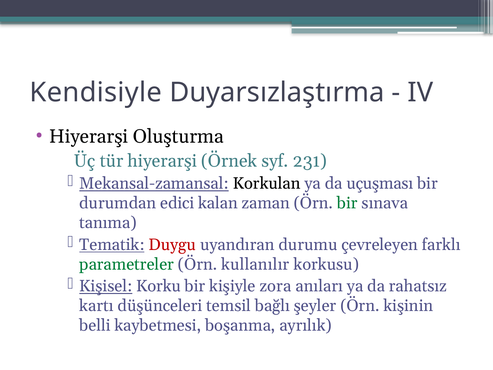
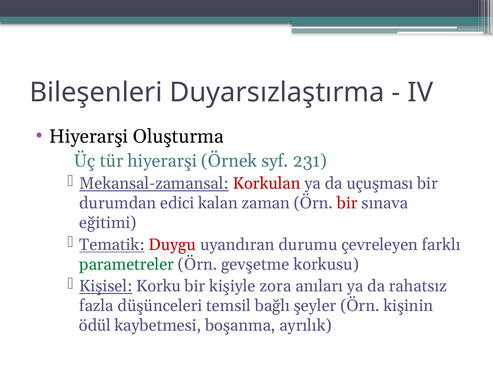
Kendisiyle: Kendisiyle -> Bileşenleri
Korkulan colour: black -> red
bir at (347, 203) colour: green -> red
tanıma: tanıma -> eğitimi
kullanılır: kullanılır -> gevşetme
kartı: kartı -> fazla
belli: belli -> ödül
